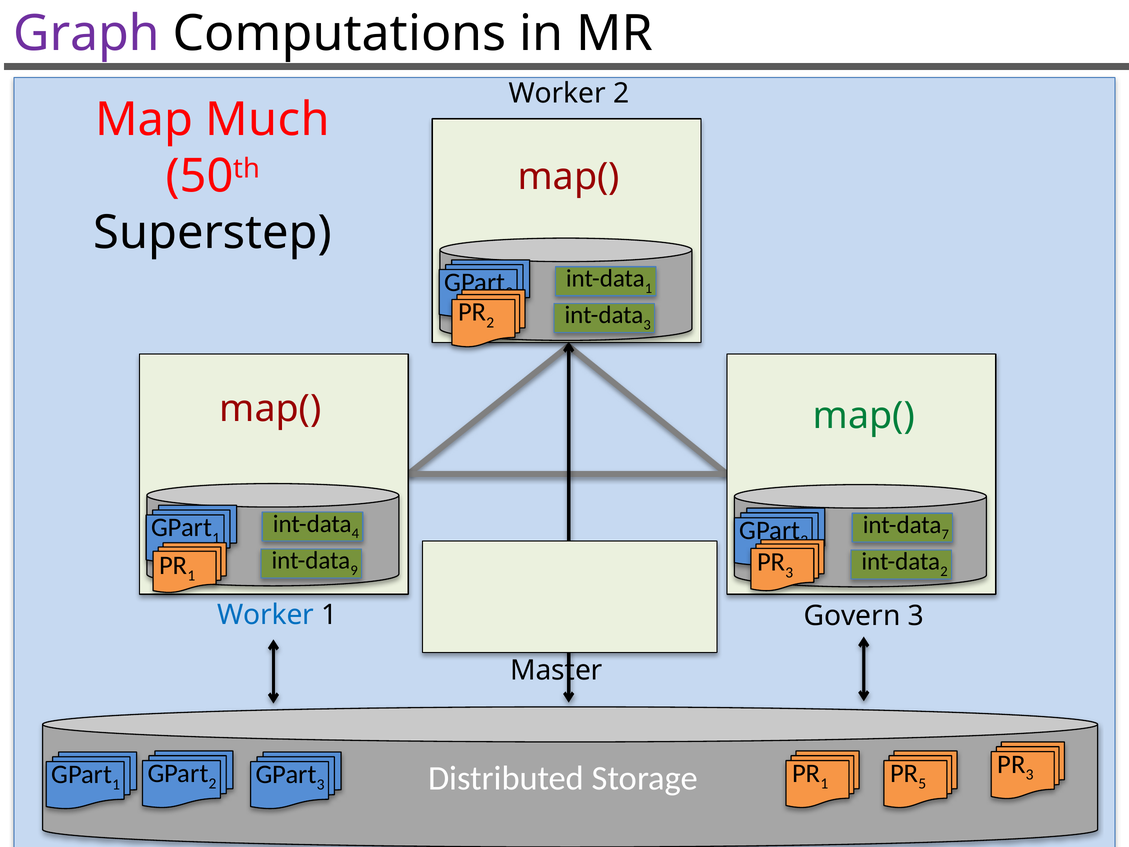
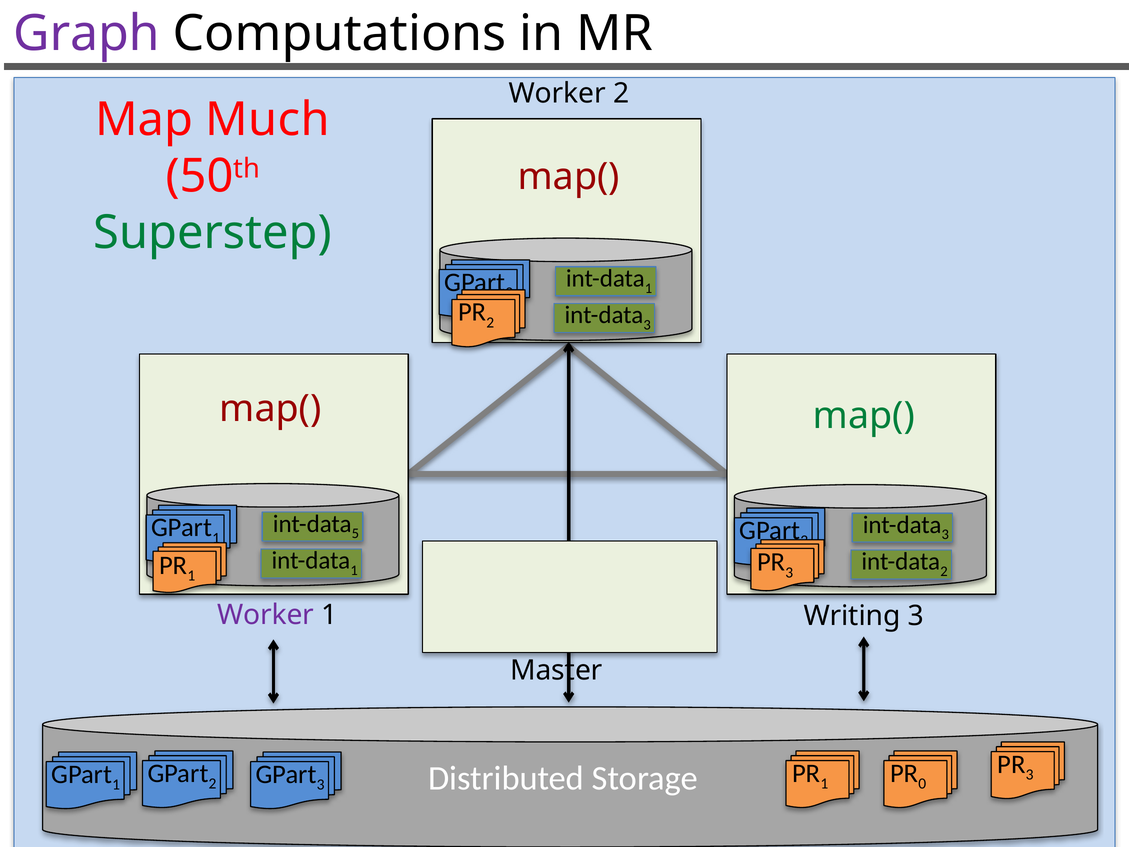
Superstep colour: black -> green
4: 4 -> 5
7 at (945, 535): 7 -> 3
9 at (354, 570): 9 -> 1
Worker at (266, 615) colour: blue -> purple
Govern: Govern -> Writing
5: 5 -> 0
